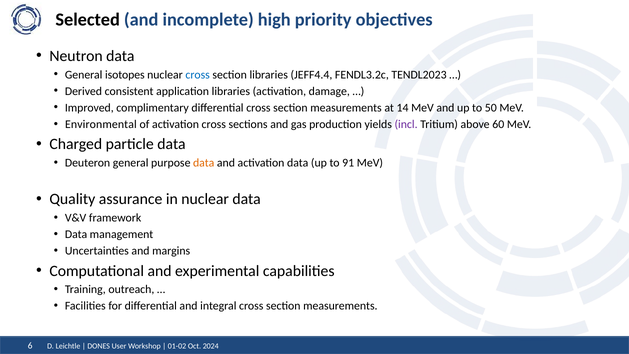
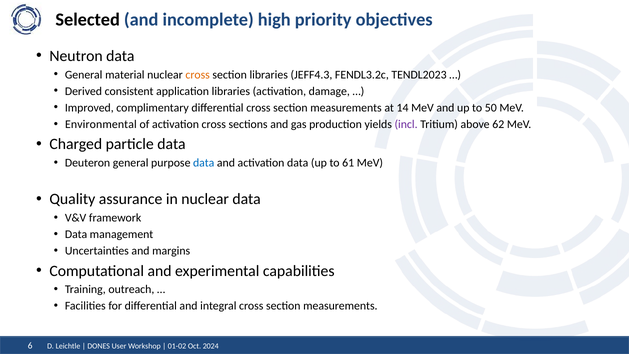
isotopes: isotopes -> material
cross at (198, 75) colour: blue -> orange
JEFF4.4: JEFF4.4 -> JEFF4.3
60: 60 -> 62
data at (204, 163) colour: orange -> blue
91: 91 -> 61
